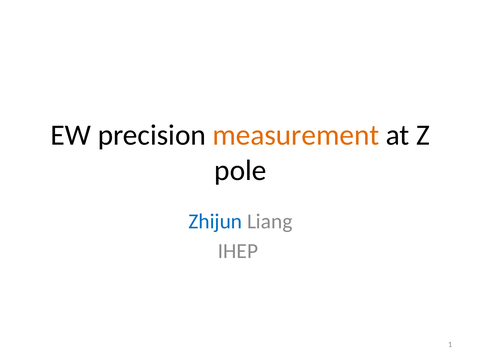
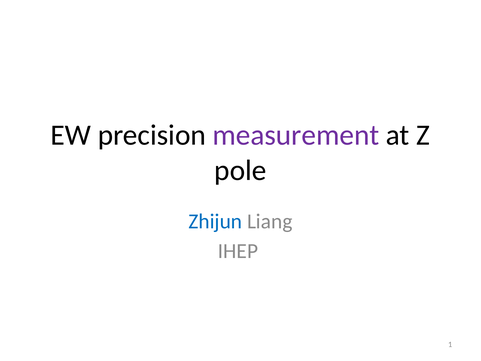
measurement colour: orange -> purple
